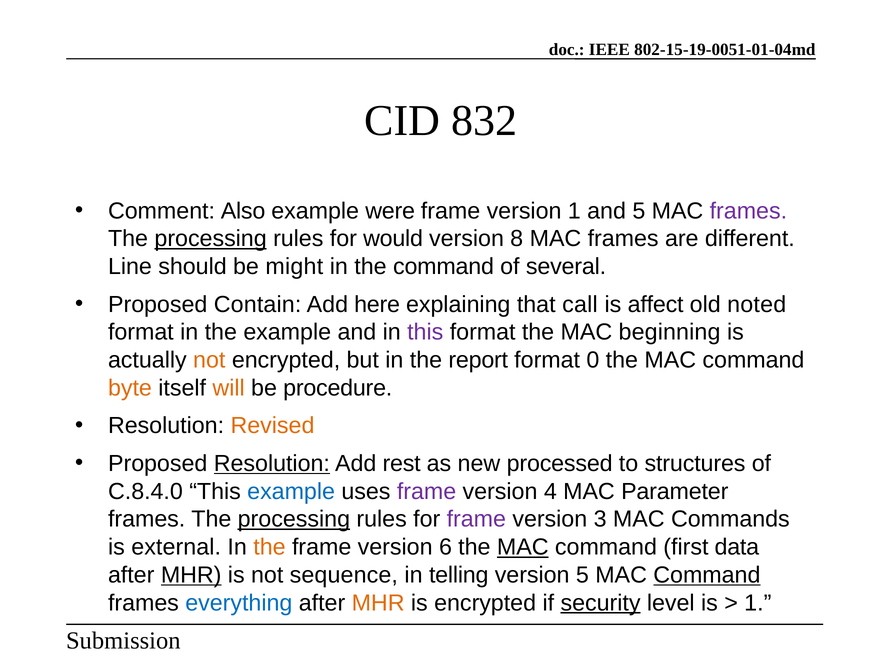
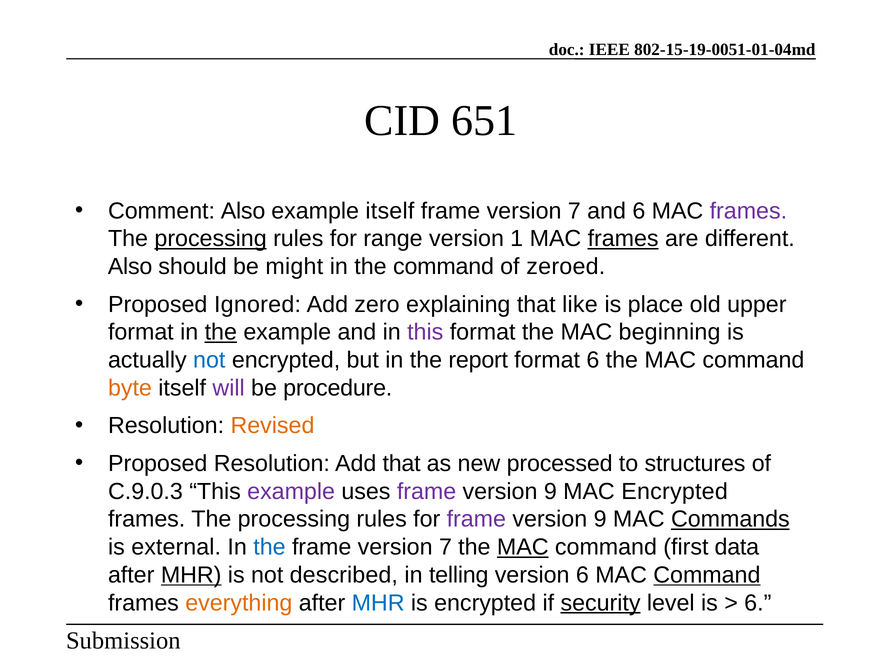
832: 832 -> 651
example were: were -> itself
1 at (574, 211): 1 -> 7
and 5: 5 -> 6
would: would -> range
8: 8 -> 1
frames at (623, 239) underline: none -> present
Line at (130, 267): Line -> Also
several: several -> zeroed
Contain: Contain -> Ignored
here: here -> zero
call: call -> like
affect: affect -> place
noted: noted -> upper
the at (221, 333) underline: none -> present
not at (209, 360) colour: orange -> blue
format 0: 0 -> 6
will colour: orange -> purple
Resolution at (272, 464) underline: present -> none
Add rest: rest -> that
C.8.4.0: C.8.4.0 -> C.9.0.3
example at (291, 492) colour: blue -> purple
4 at (550, 492): 4 -> 9
MAC Parameter: Parameter -> Encrypted
processing at (294, 520) underline: present -> none
3 at (600, 520): 3 -> 9
Commands underline: none -> present
the at (269, 548) colour: orange -> blue
6 at (445, 548): 6 -> 7
sequence: sequence -> described
version 5: 5 -> 6
everything colour: blue -> orange
MHR at (378, 603) colour: orange -> blue
1 at (758, 603): 1 -> 6
